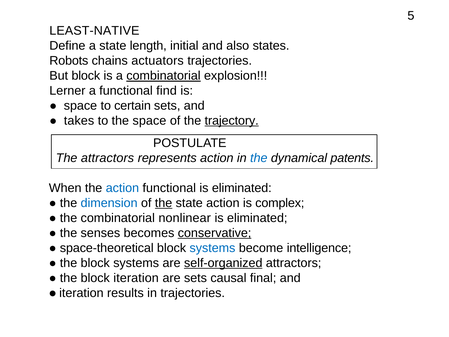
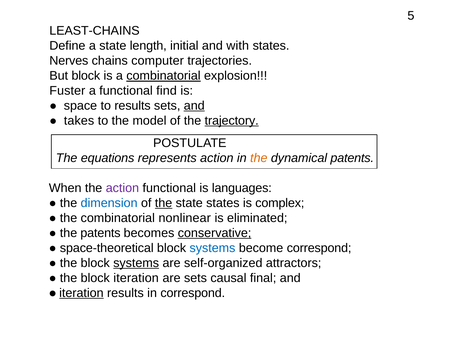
LEAST-NATIVE: LEAST-NATIVE -> LEAST-CHAINS
also: also -> with
Robots: Robots -> Nerves
actuators: actuators -> computer
Lerner: Lerner -> Fuster
to certain: certain -> results
and at (194, 106) underline: none -> present
the space: space -> model
The attractors: attractors -> equations
the at (259, 158) colour: blue -> orange
action at (122, 188) colour: blue -> purple
functional is eliminated: eliminated -> languages
state action: action -> states
the senses: senses -> patents
become intelligence: intelligence -> correspond
systems at (136, 263) underline: none -> present
self-organized underline: present -> none
iteration at (81, 293) underline: none -> present
in trajectories: trajectories -> correspond
